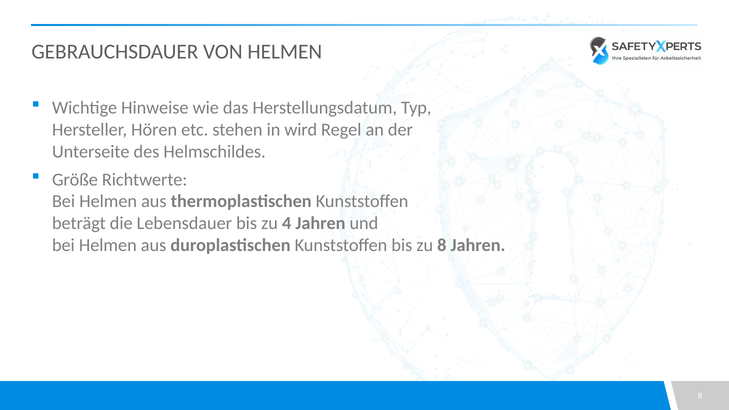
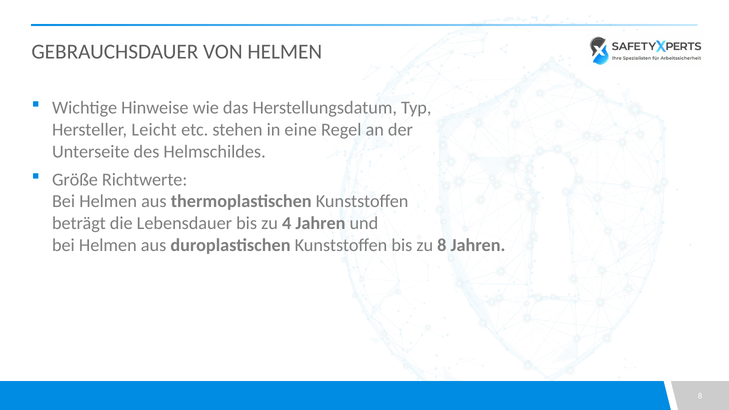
Hören: Hören -> Leicht
wird: wird -> eine
